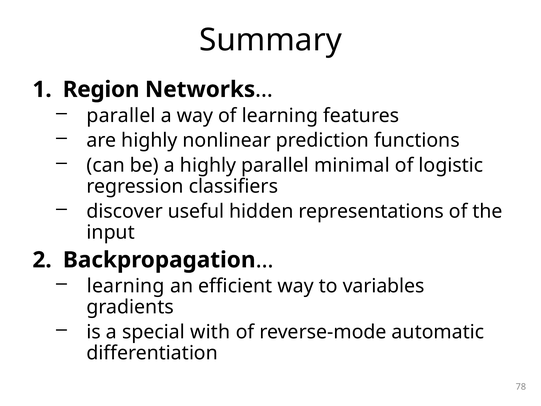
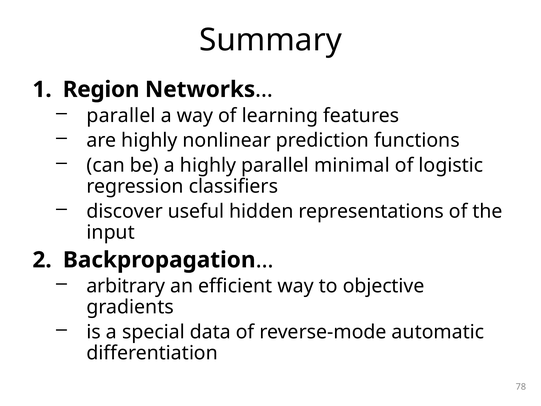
learning at (126, 286): learning -> arbitrary
variables: variables -> objective
with: with -> data
